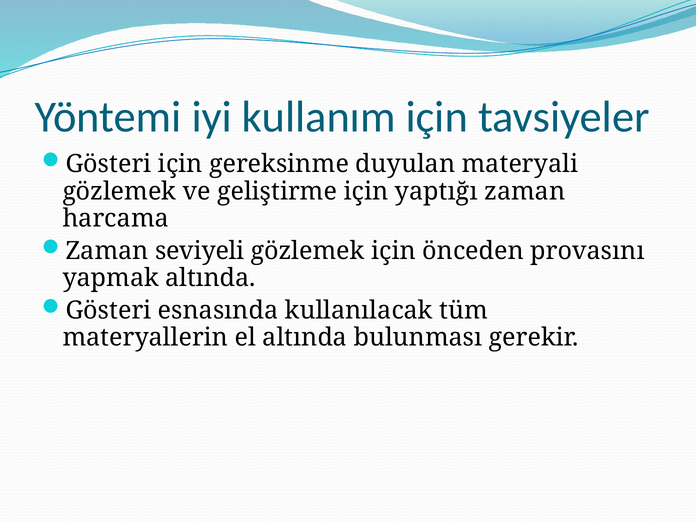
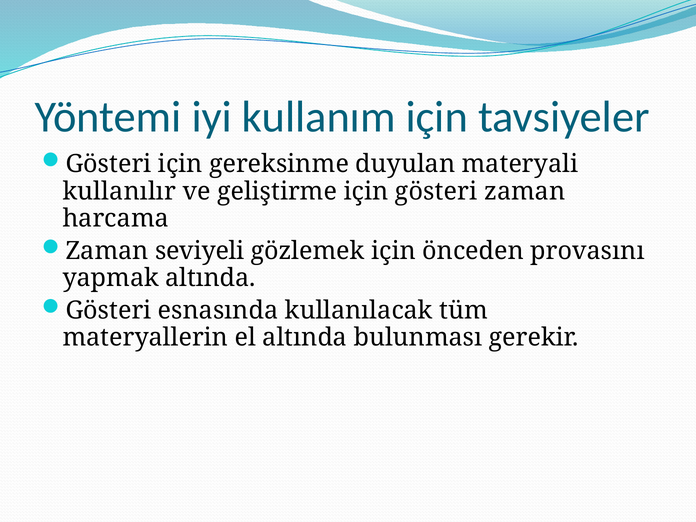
gözlemek at (119, 191): gözlemek -> kullanılır
için yaptığı: yaptığı -> gösteri
